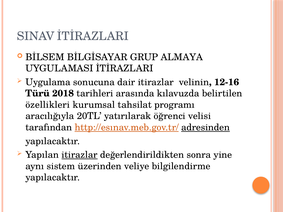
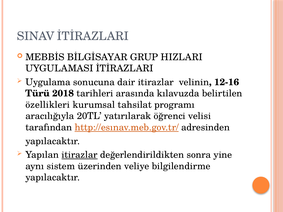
BİLSEM: BİLSEM -> MEBBİS
ALMAYA: ALMAYA -> HIZLARI
adresinden underline: present -> none
